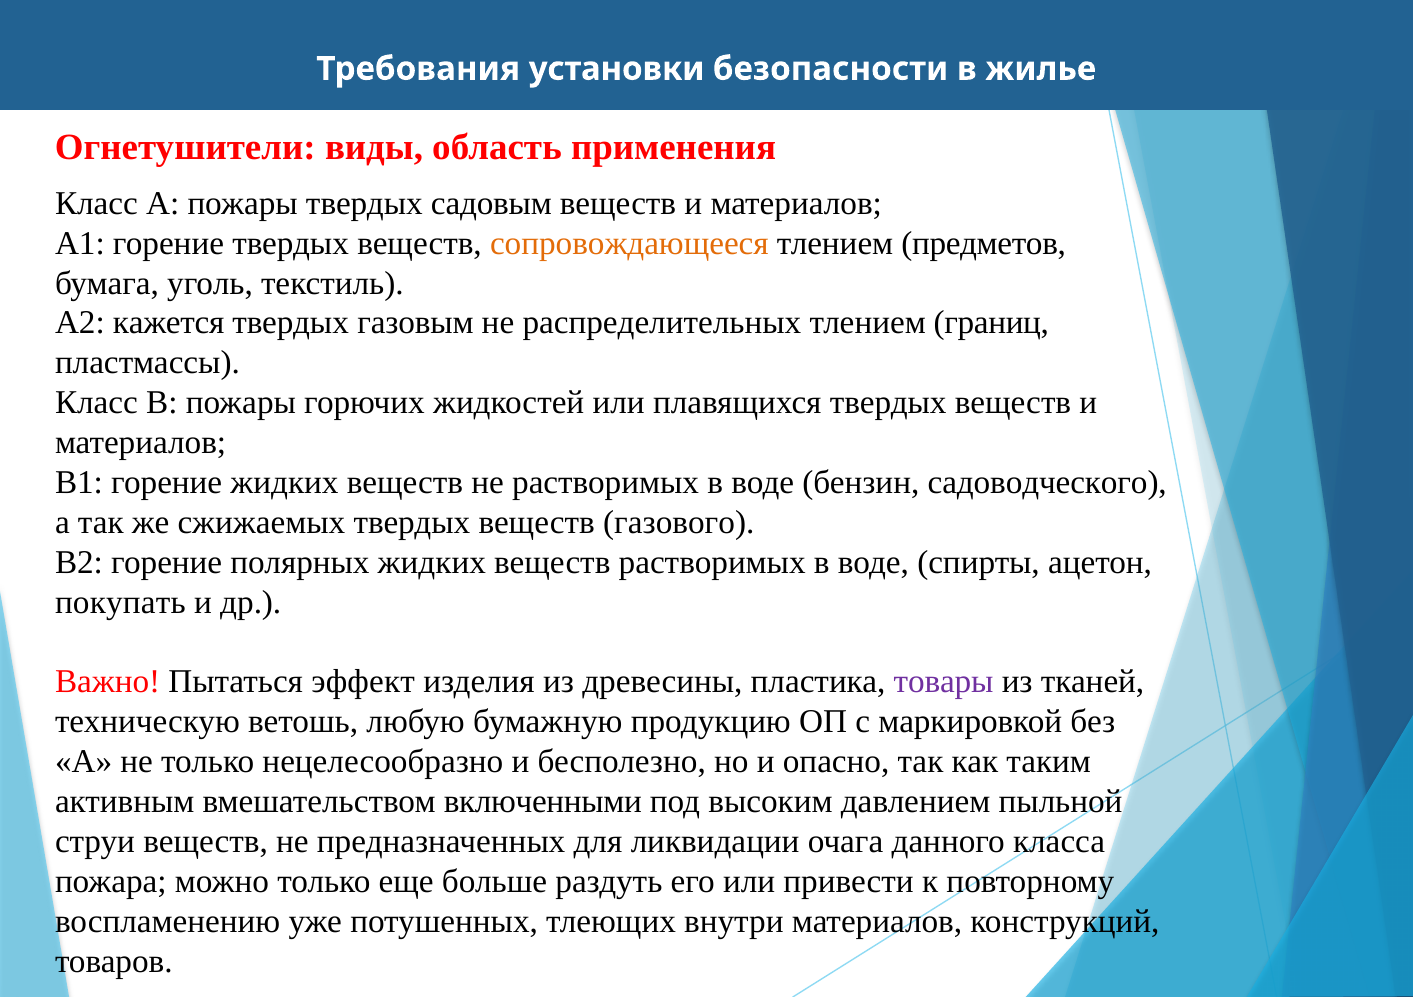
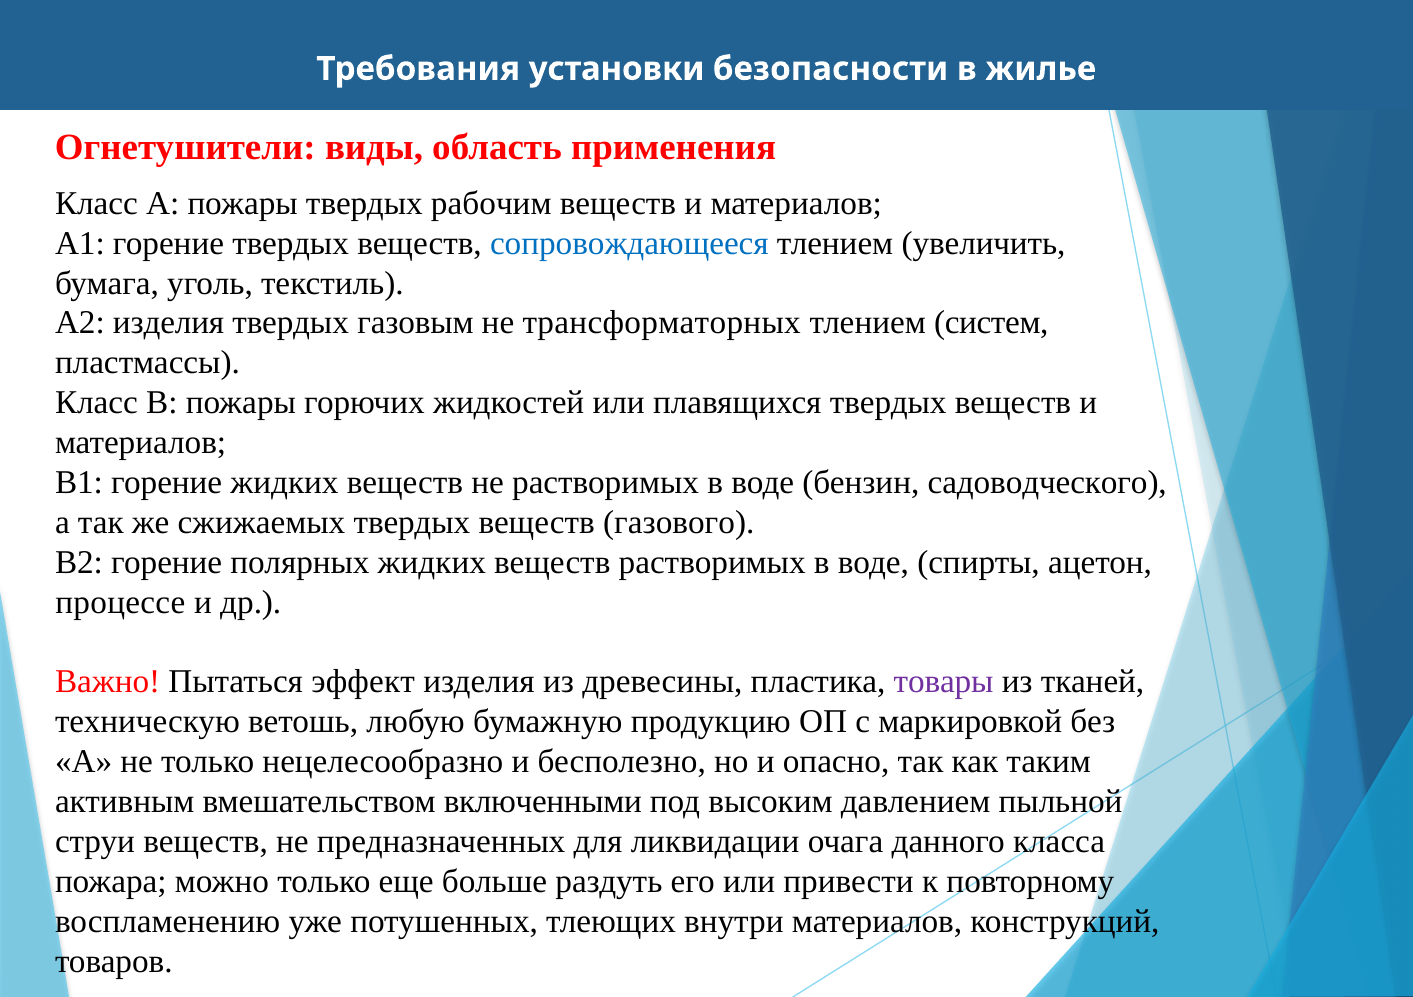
садовым: садовым -> рабочим
сопровождающееся colour: orange -> blue
предметов: предметов -> увеличить
A2 кажется: кажется -> изделия
распределительных: распределительных -> трансформаторных
границ: границ -> систем
покупать: покупать -> процессе
